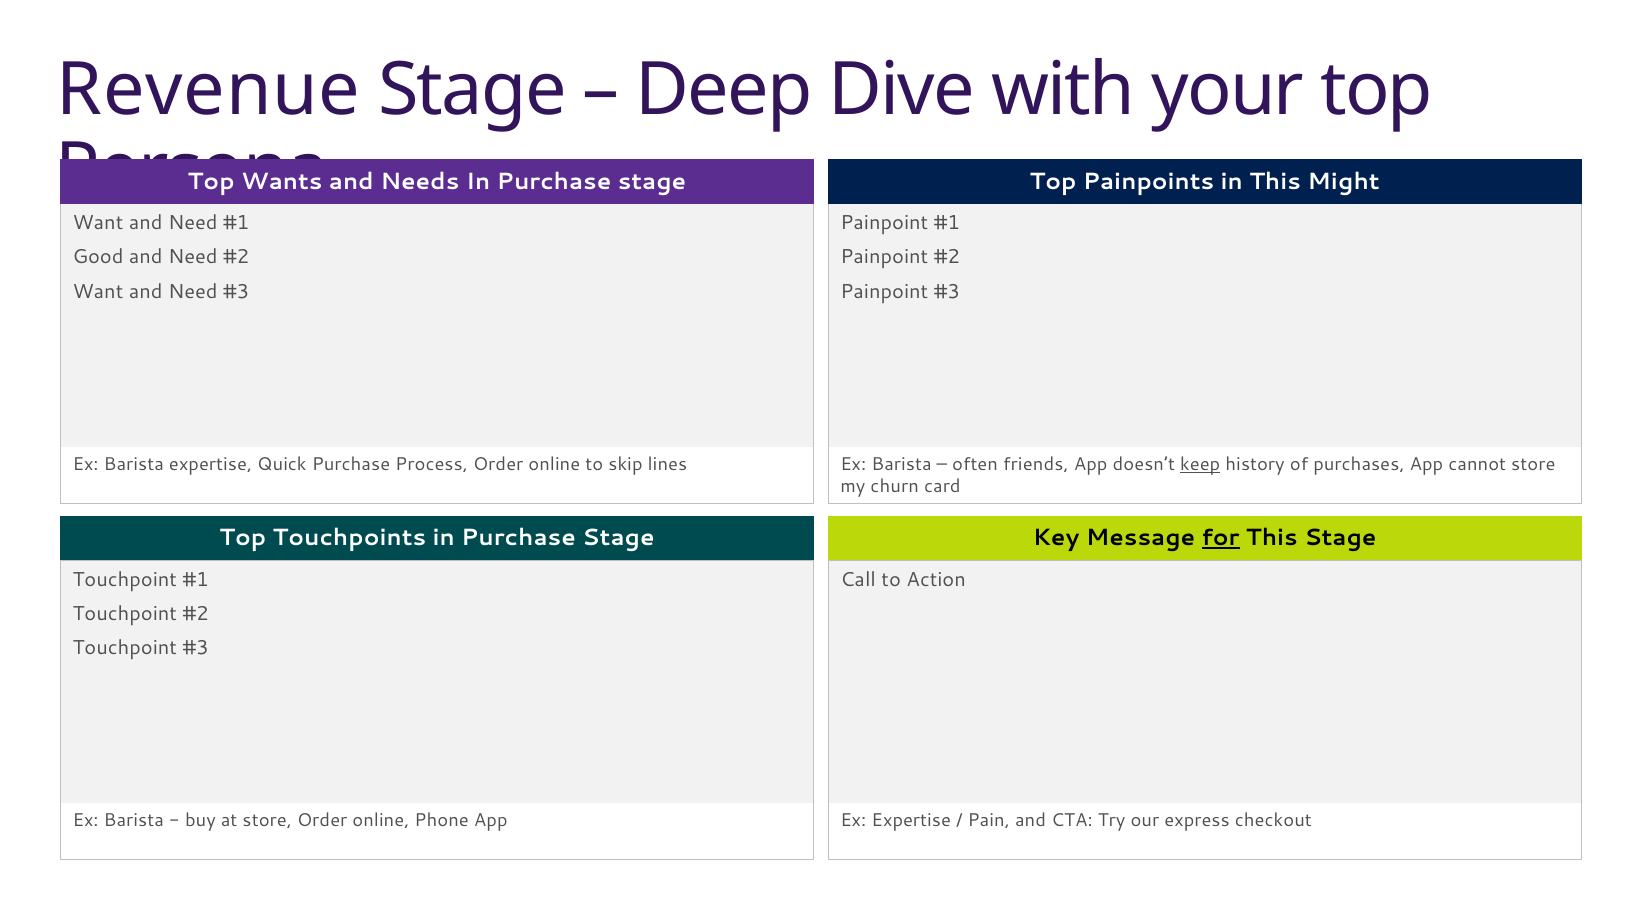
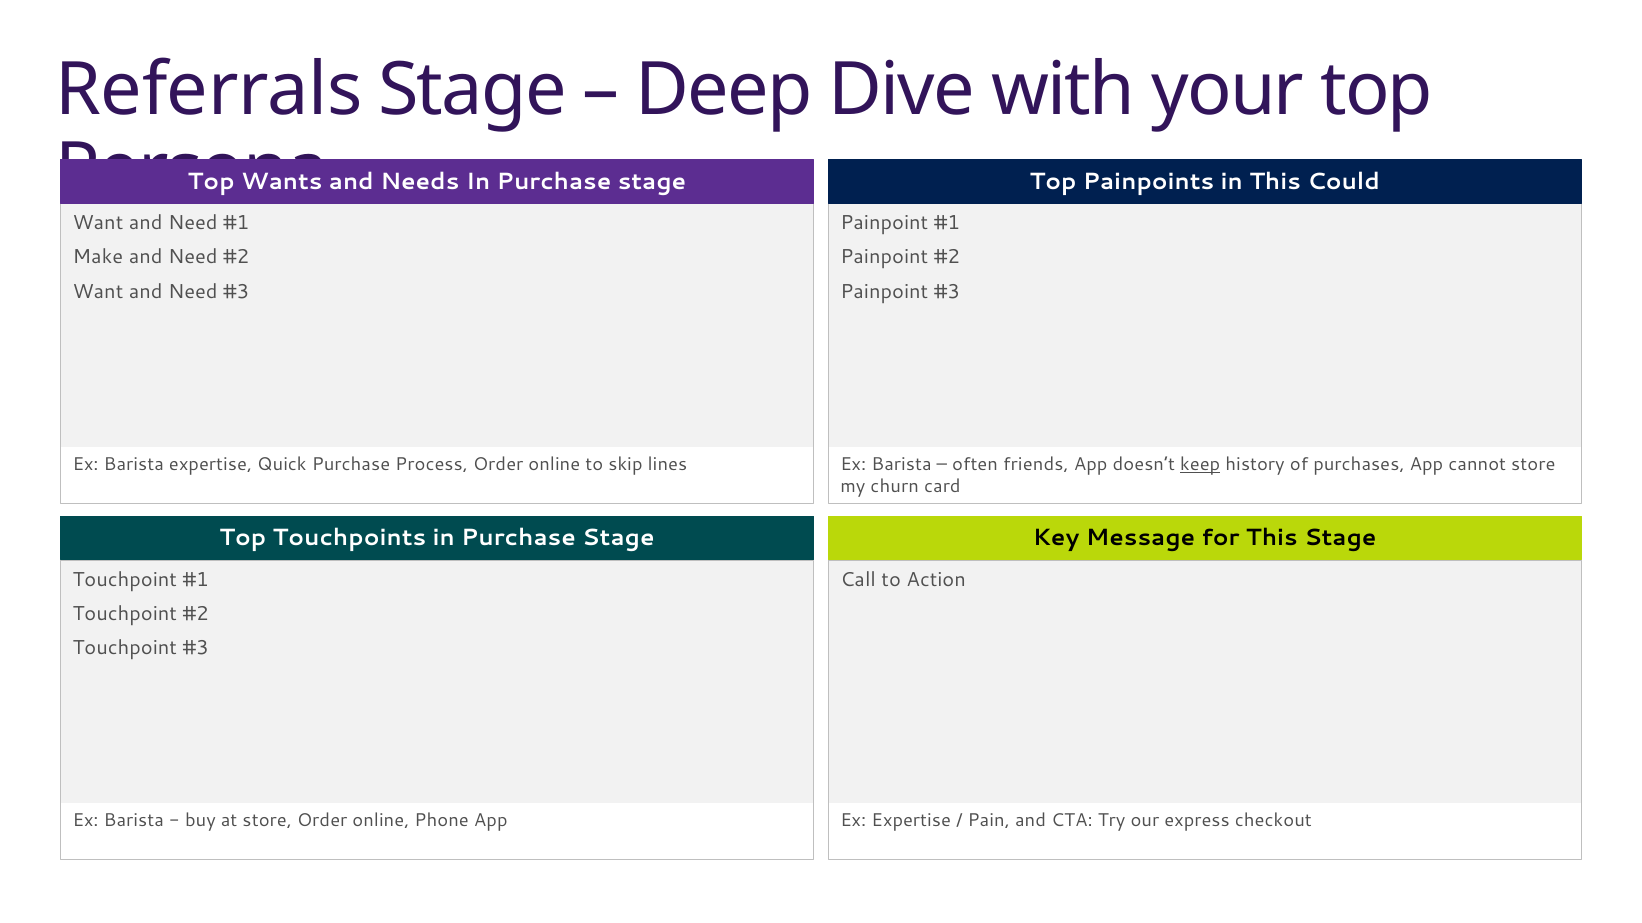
Revenue: Revenue -> Referrals
Might: Might -> Could
Good: Good -> Make
for underline: present -> none
